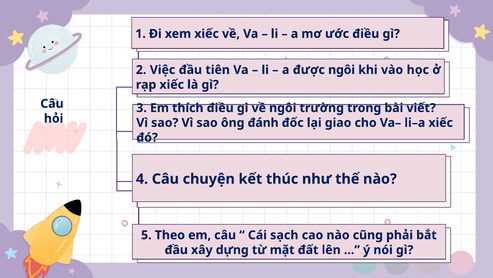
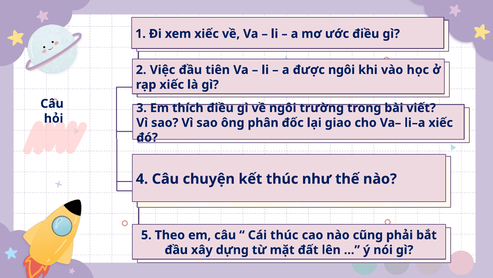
đánh: đánh -> phân
Cái sạch: sạch -> thúc
